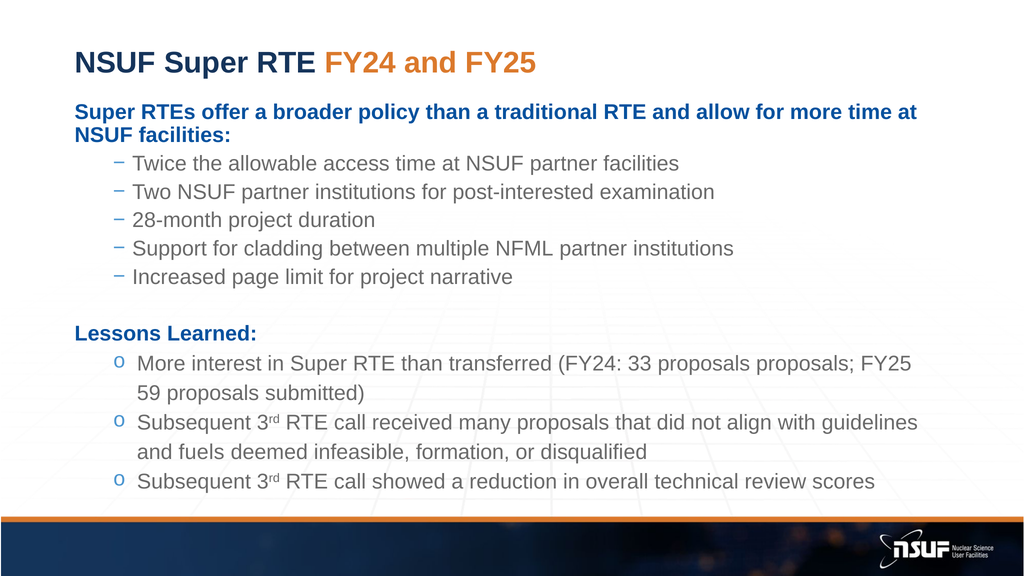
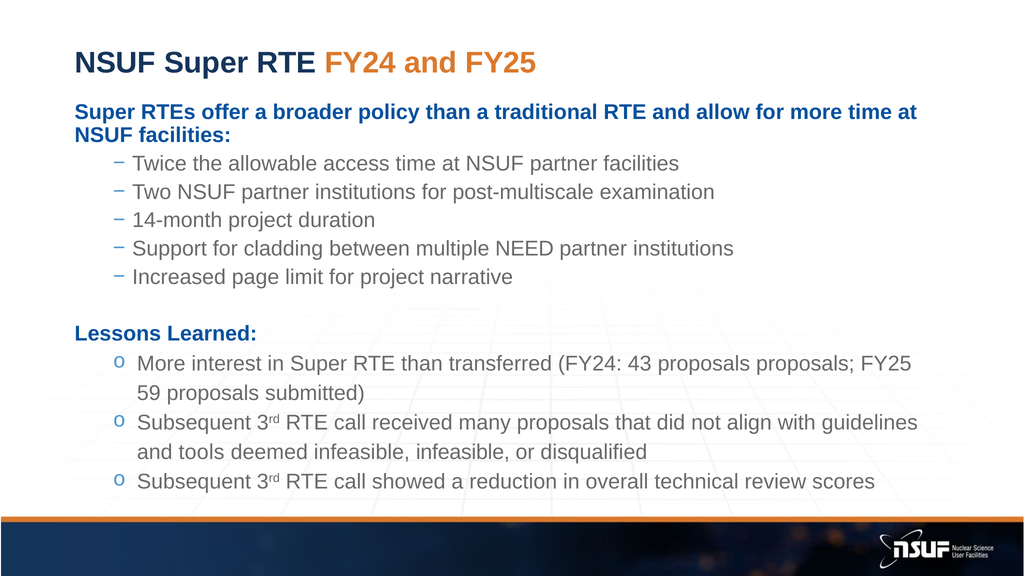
post-interested: post-interested -> post-multiscale
28-month: 28-month -> 14-month
NFML: NFML -> NEED
33: 33 -> 43
fuels: fuels -> tools
infeasible formation: formation -> infeasible
